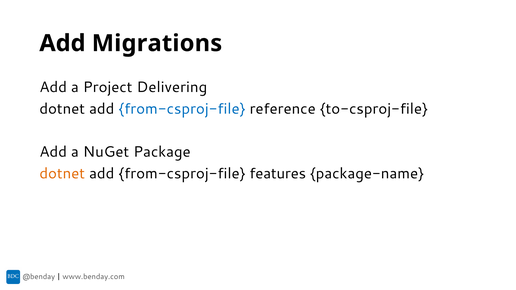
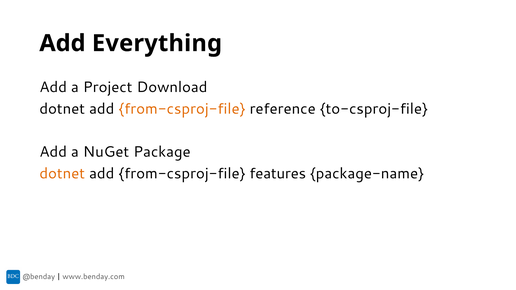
Migrations: Migrations -> Everything
Delivering: Delivering -> Download
from-csproj-file at (182, 109) colour: blue -> orange
